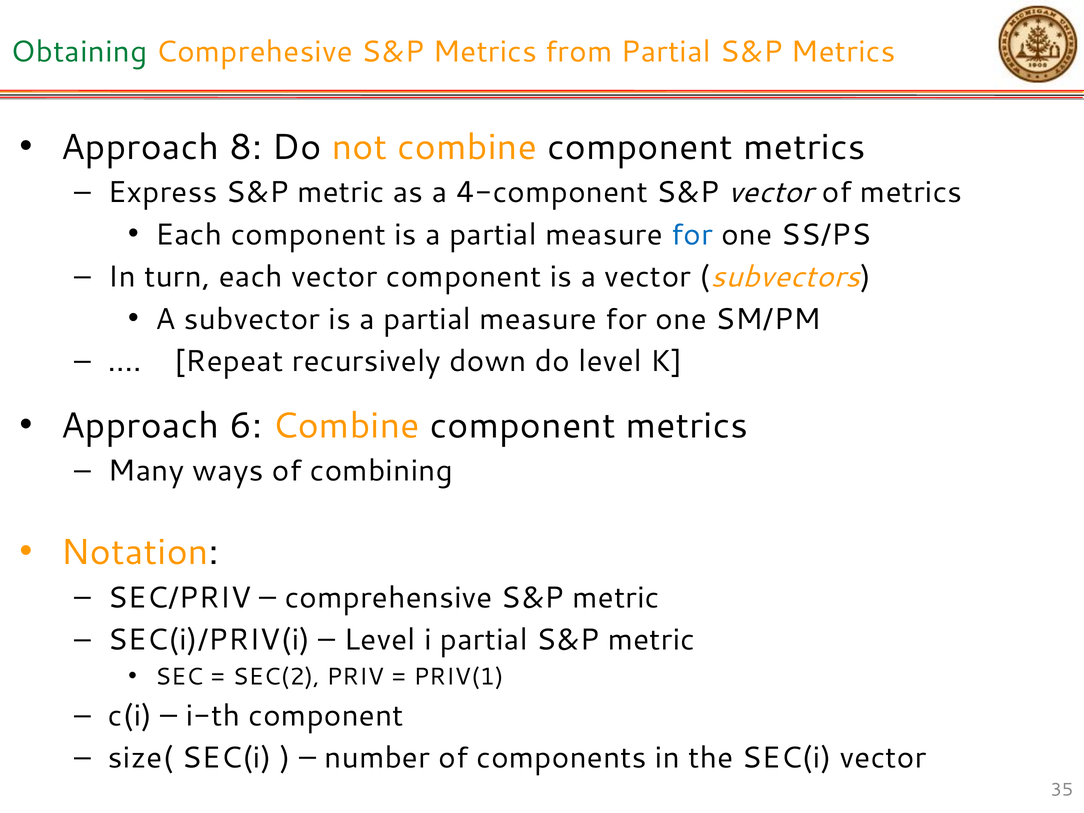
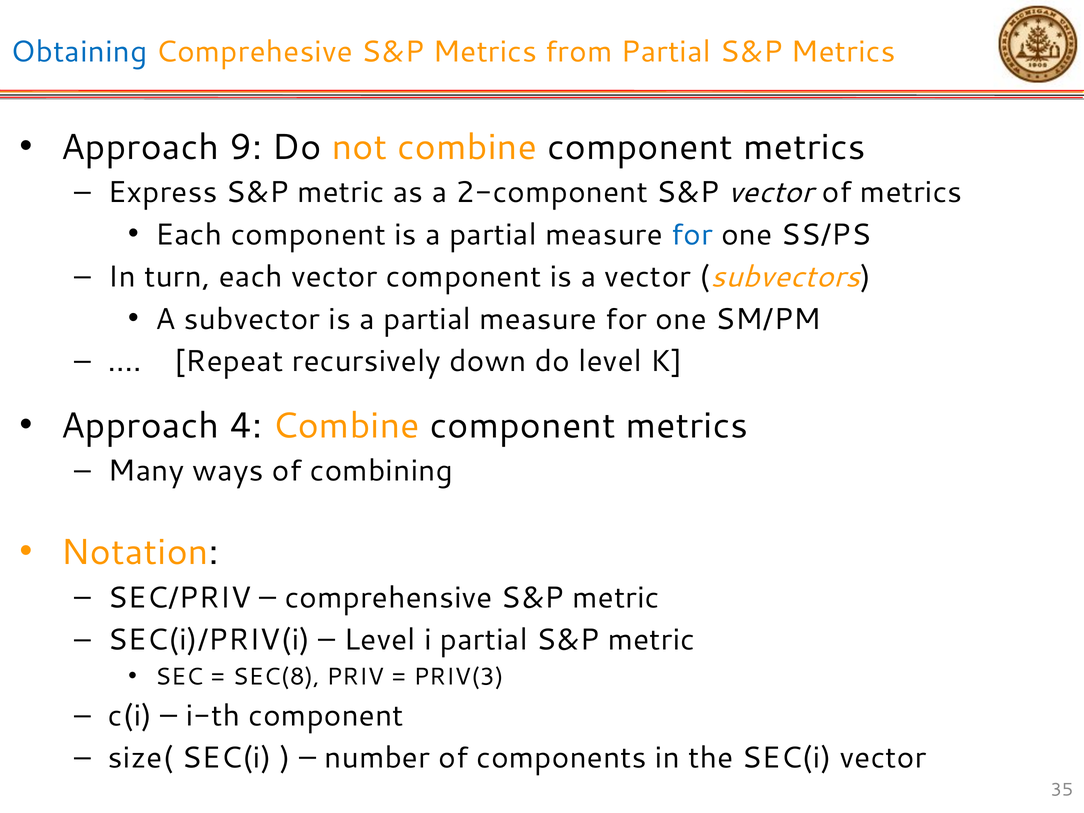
Obtaining colour: green -> blue
8: 8 -> 9
4-component: 4-component -> 2-component
6: 6 -> 4
SEC(2: SEC(2 -> SEC(8
PRIV(1: PRIV(1 -> PRIV(3
